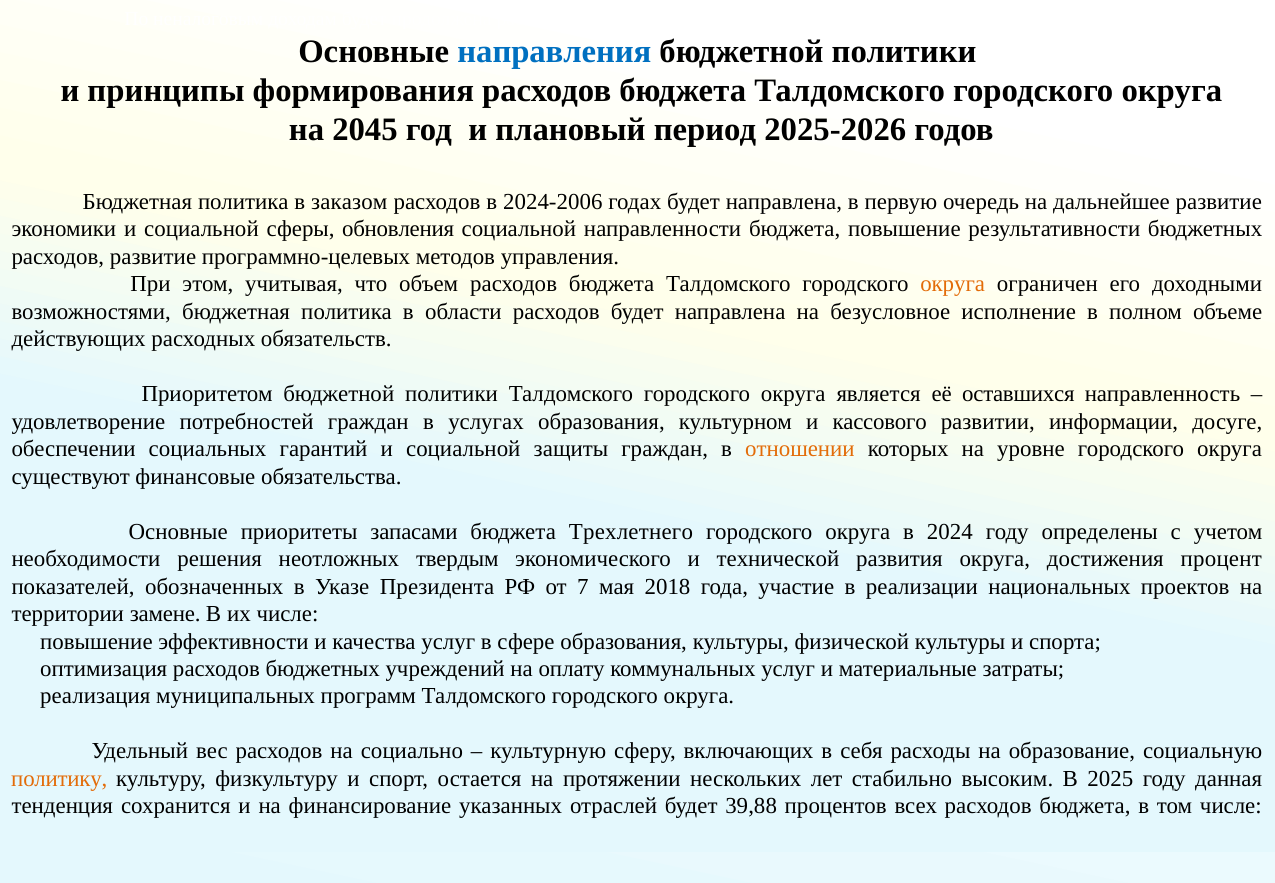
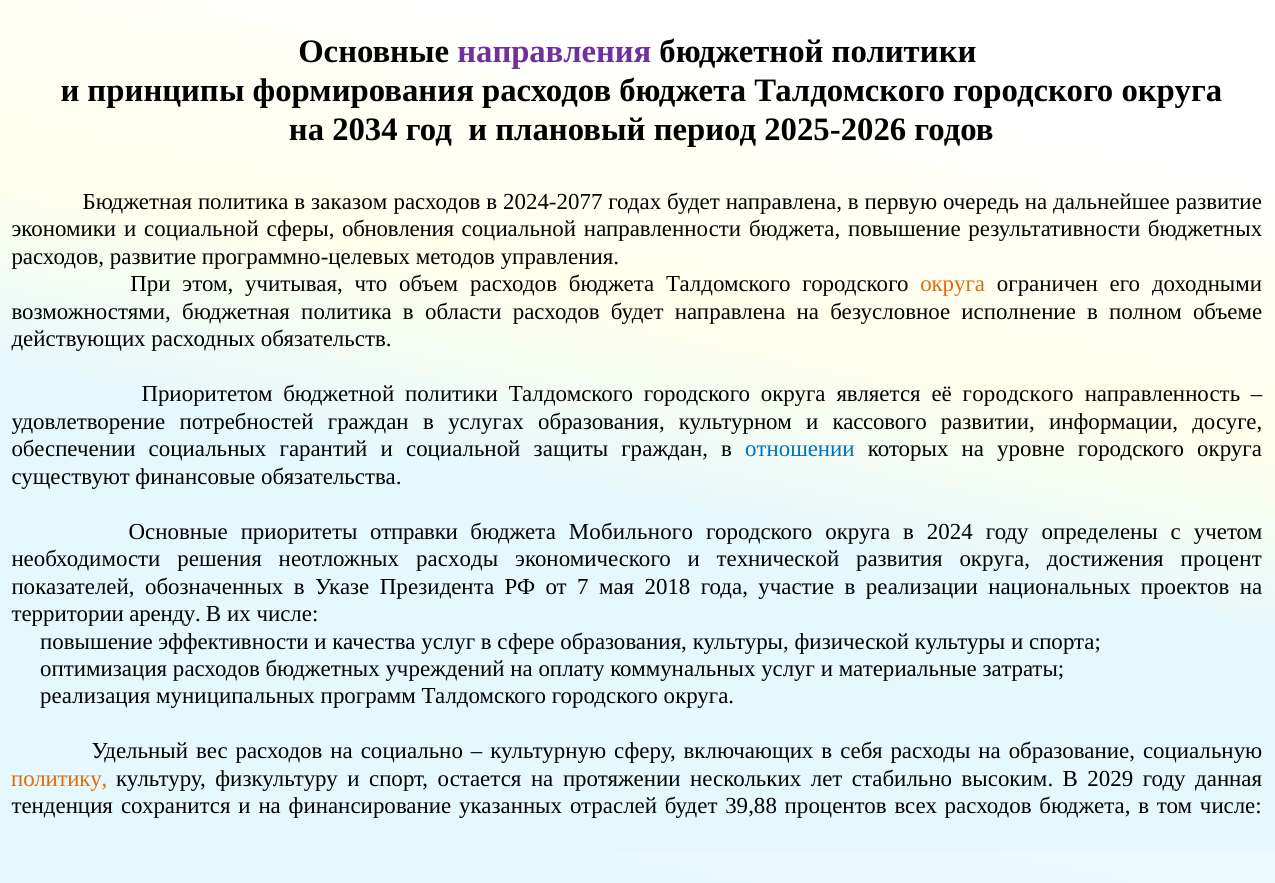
направления colour: blue -> purple
2045: 2045 -> 2034
2024-2006: 2024-2006 -> 2024-2077
её оставшихся: оставшихся -> городского
отношении colour: orange -> blue
запасами: запасами -> отправки
Трехлетнего: Трехлетнего -> Мобильного
неотложных твердым: твердым -> расходы
территории замене: замене -> аренду
2025: 2025 -> 2029
